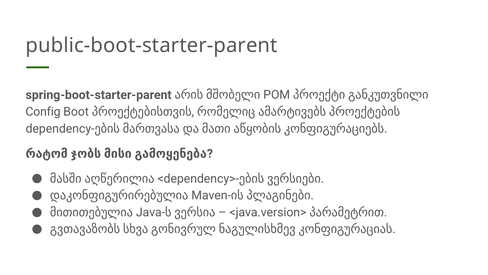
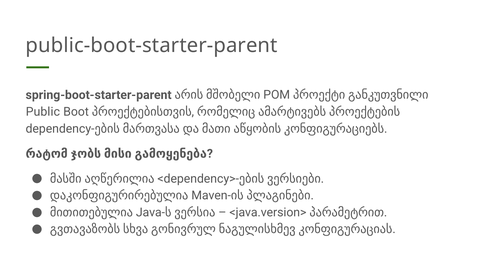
Config: Config -> Public
